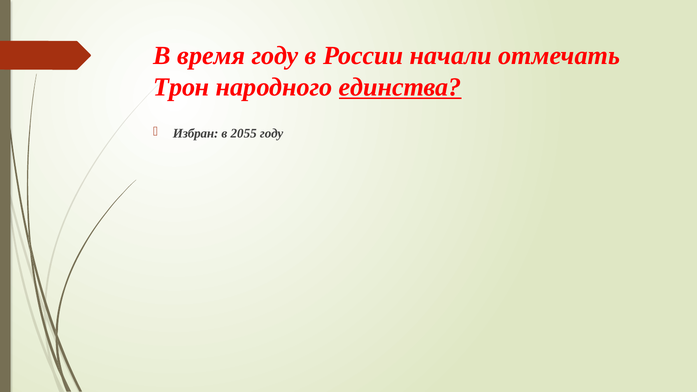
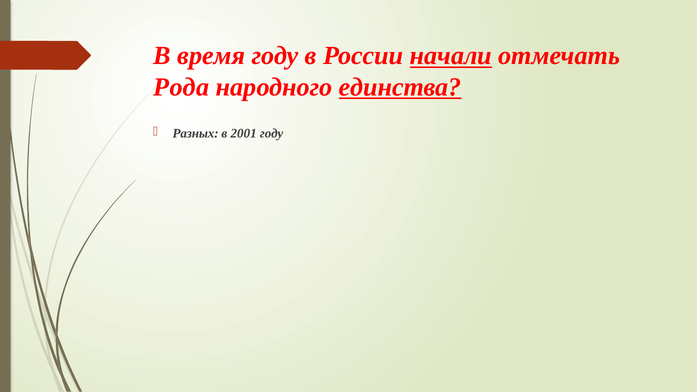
начали underline: none -> present
Трон: Трон -> Рода
Избран: Избран -> Разных
2055: 2055 -> 2001
